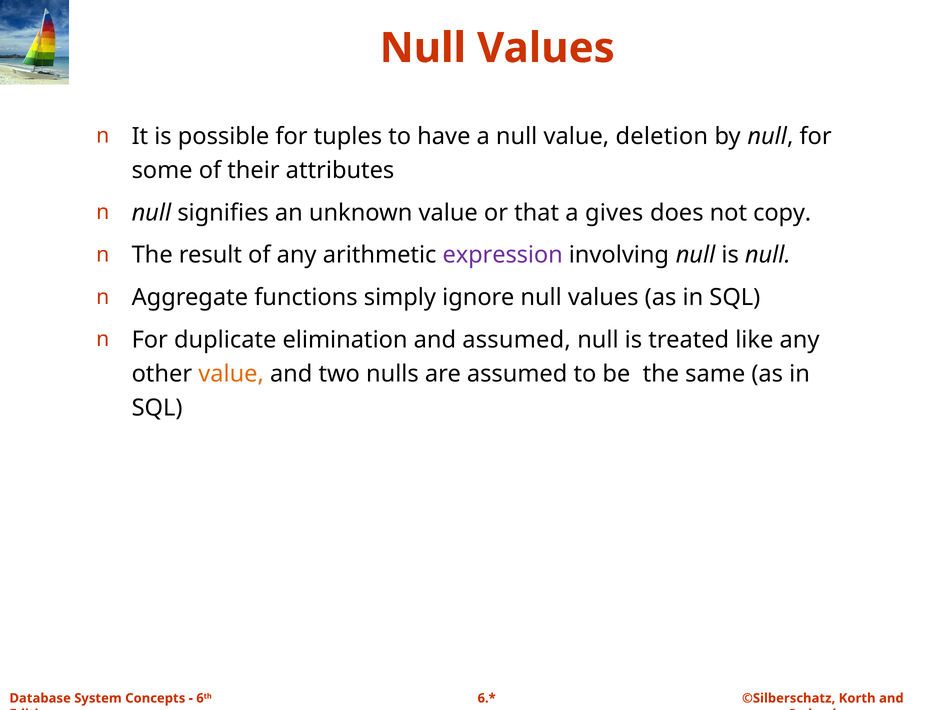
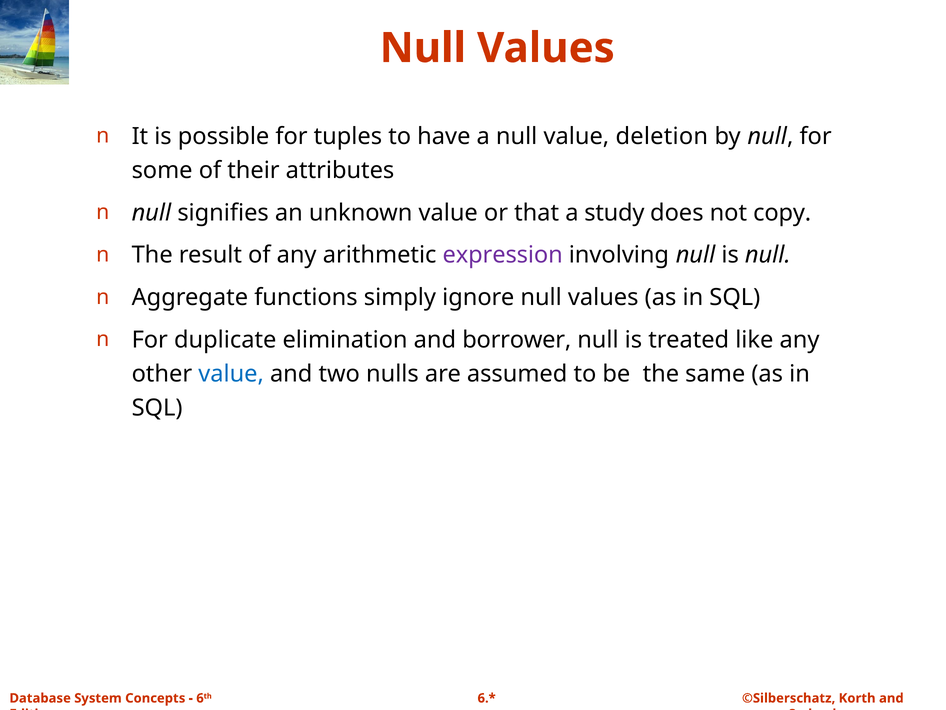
gives: gives -> study
and assumed: assumed -> borrower
value at (231, 374) colour: orange -> blue
